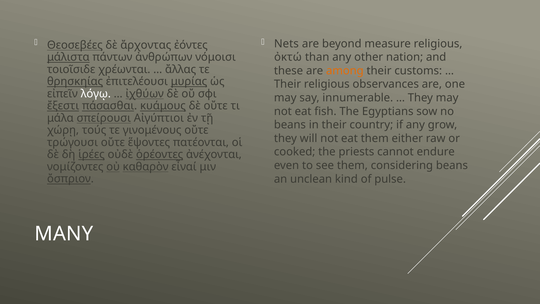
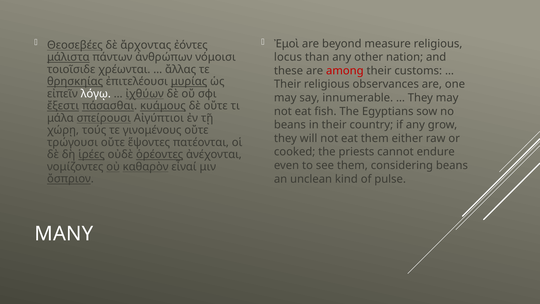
Nets: Nets -> Ἐμοὶ
ὀκτώ: ὀκτώ -> locus
among colour: orange -> red
